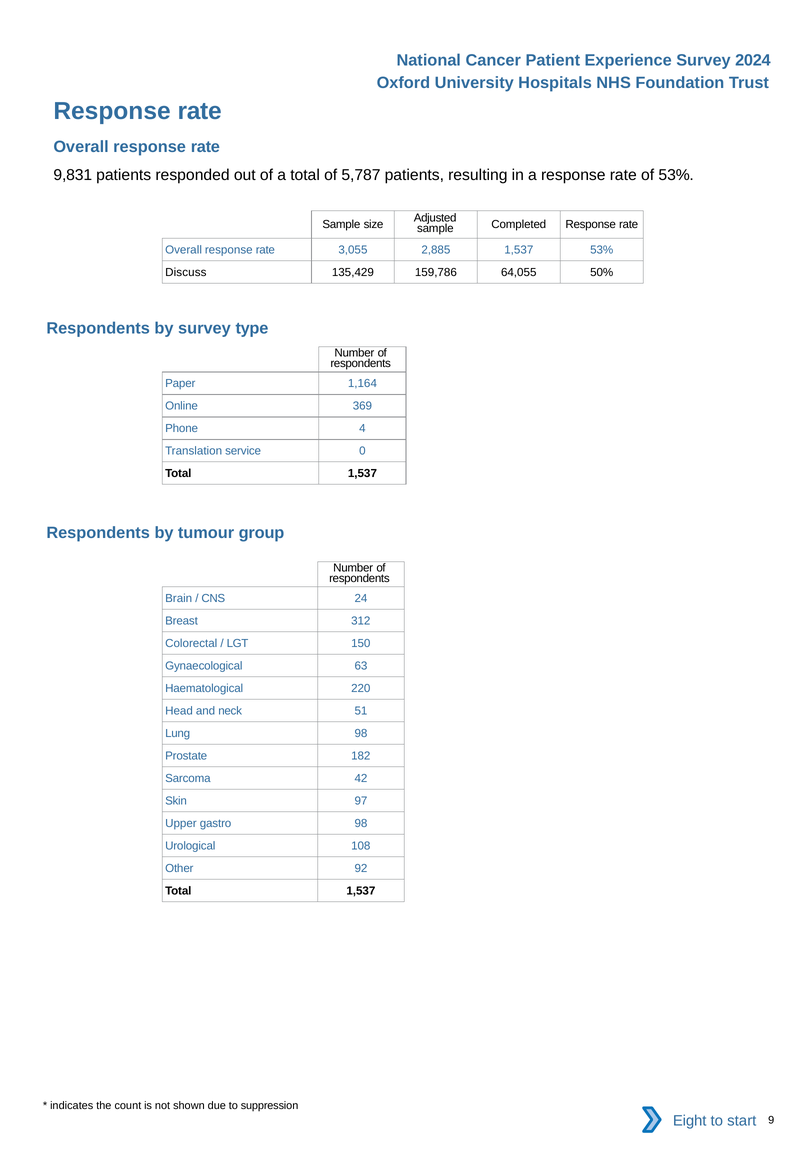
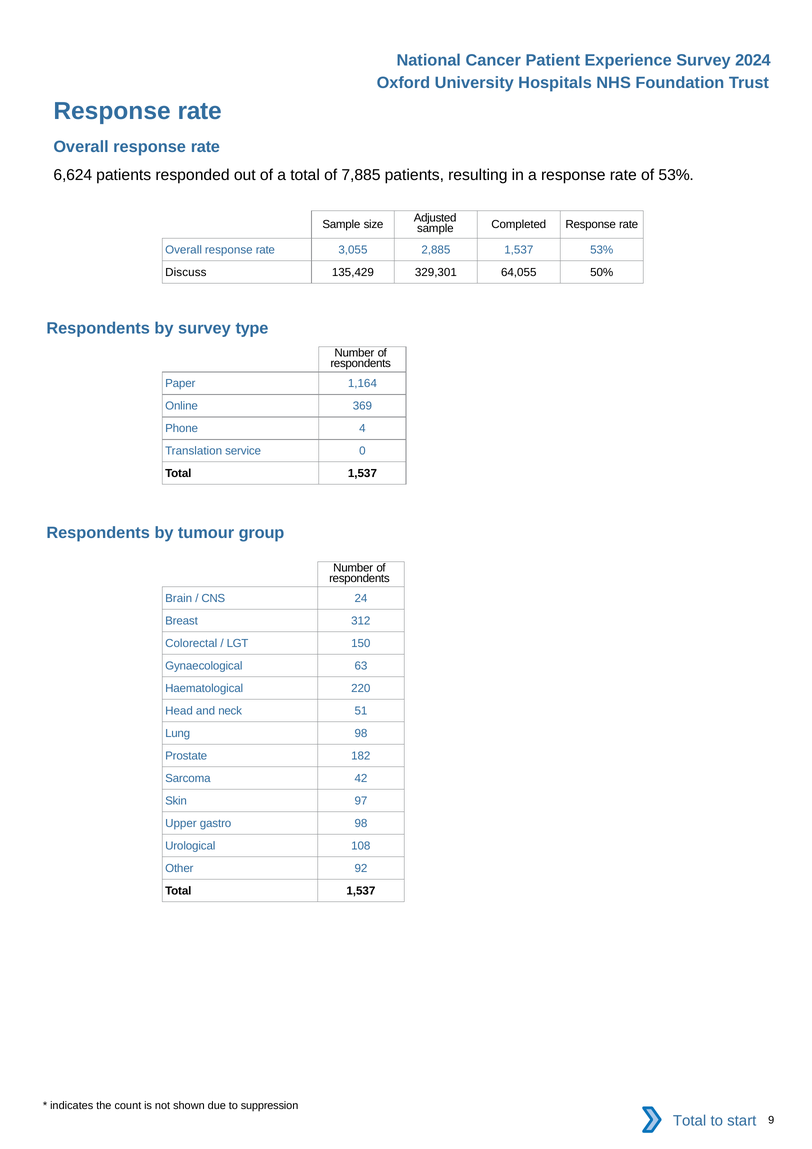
9,831: 9,831 -> 6,624
5,787: 5,787 -> 7,885
159,786: 159,786 -> 329,301
Eight at (690, 1121): Eight -> Total
